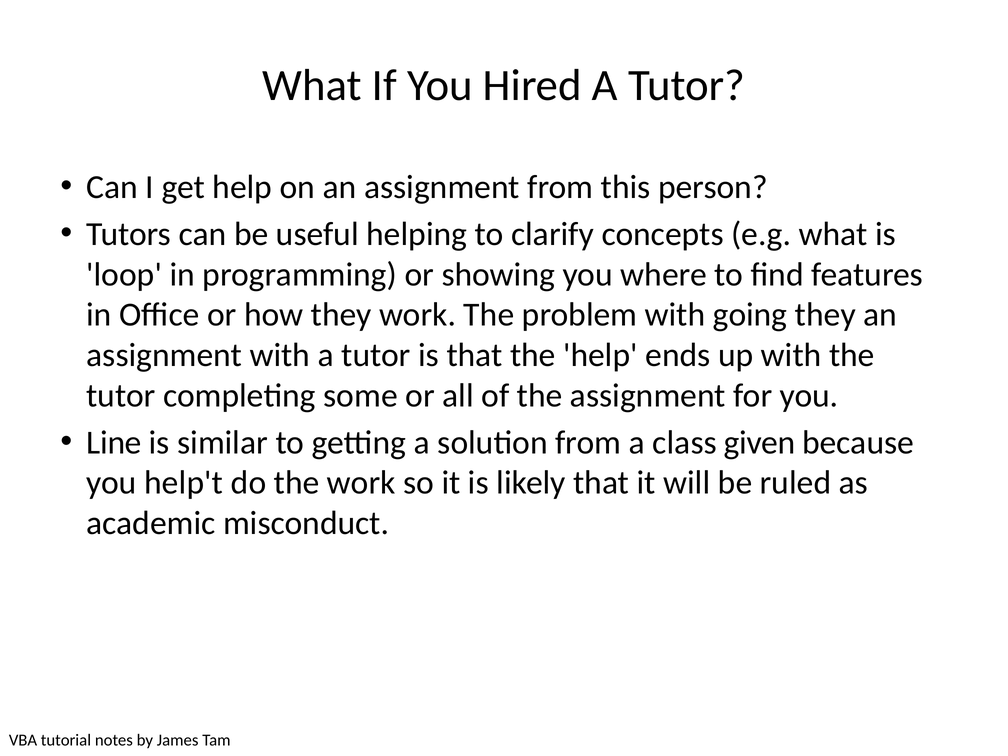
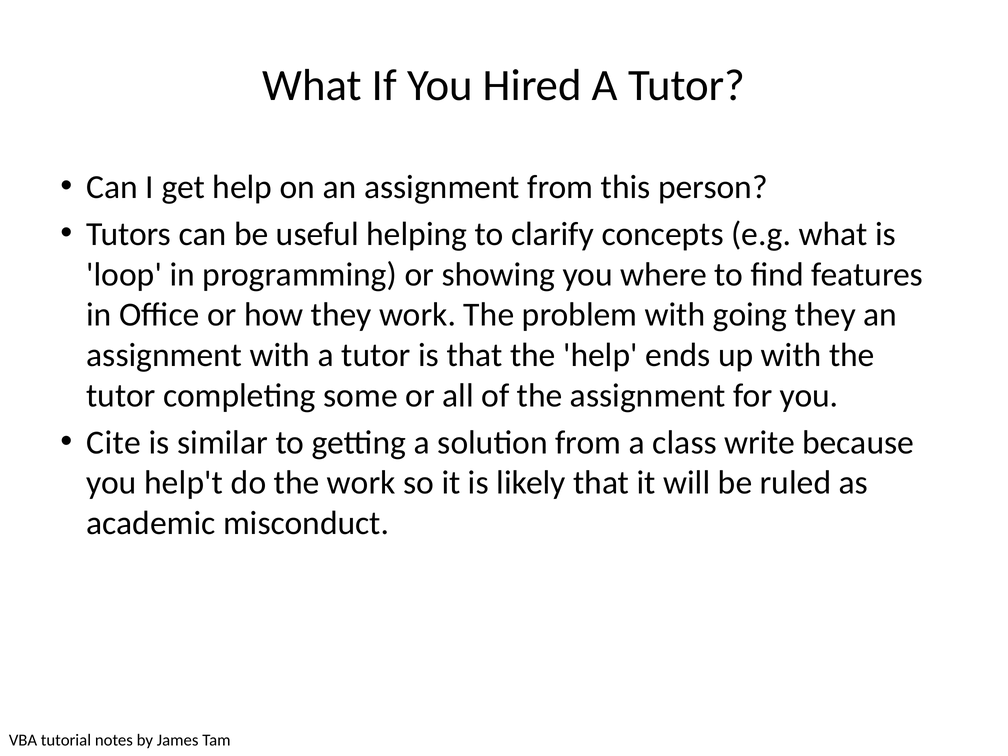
Line: Line -> Cite
given: given -> write
